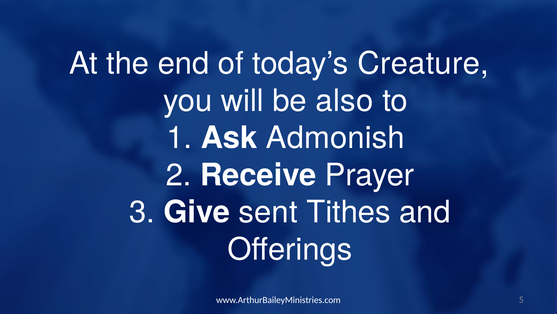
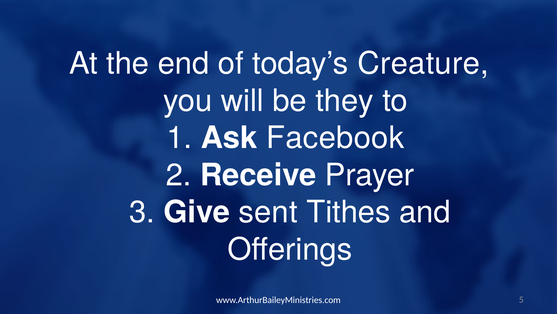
also: also -> they
Admonish: Admonish -> Facebook
